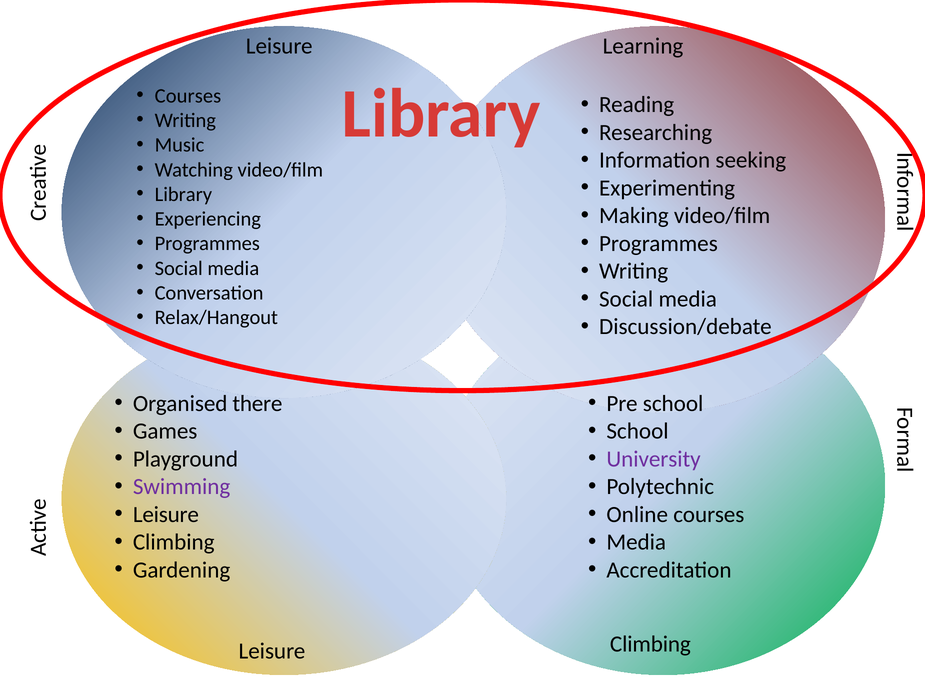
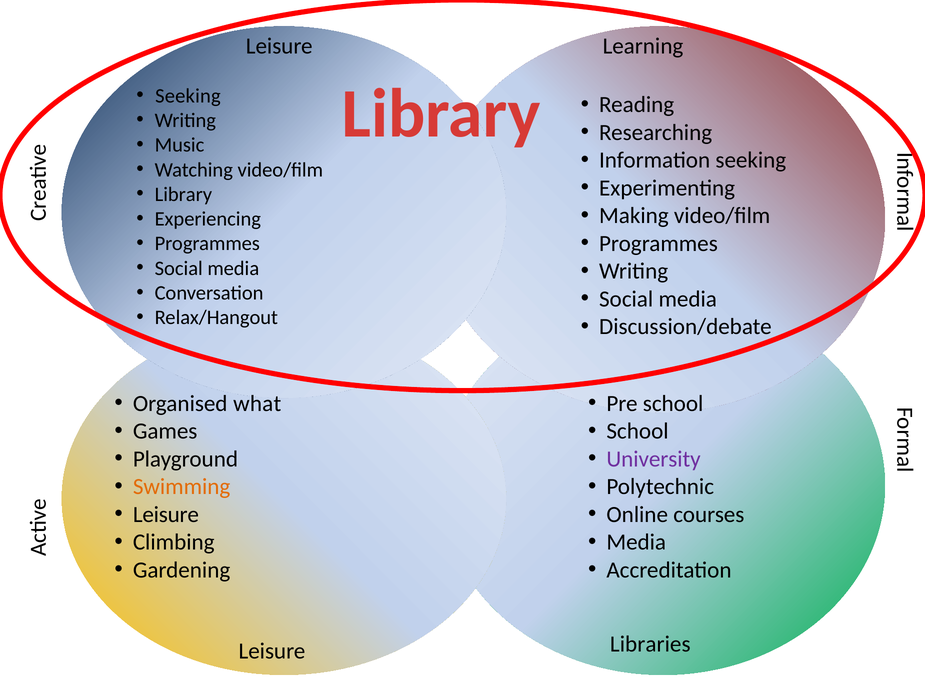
Courses at (188, 96): Courses -> Seeking
there: there -> what
Swimming colour: purple -> orange
Leisure Climbing: Climbing -> Libraries
